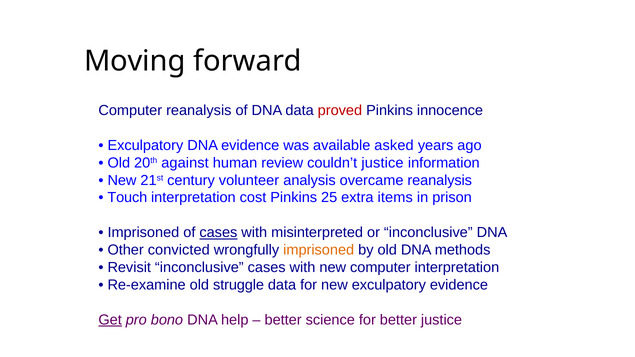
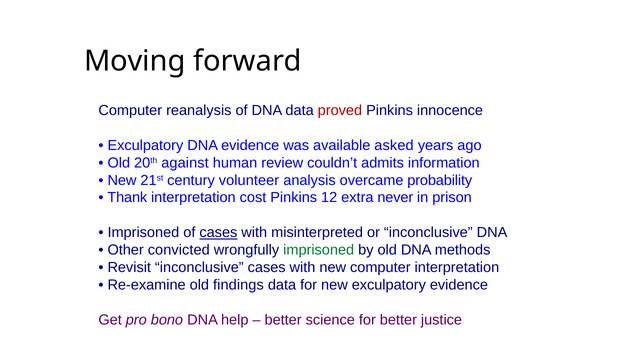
couldn’t justice: justice -> admits
overcame reanalysis: reanalysis -> probability
Touch: Touch -> Thank
25: 25 -> 12
items: items -> never
imprisoned at (319, 250) colour: orange -> green
struggle: struggle -> findings
Get underline: present -> none
